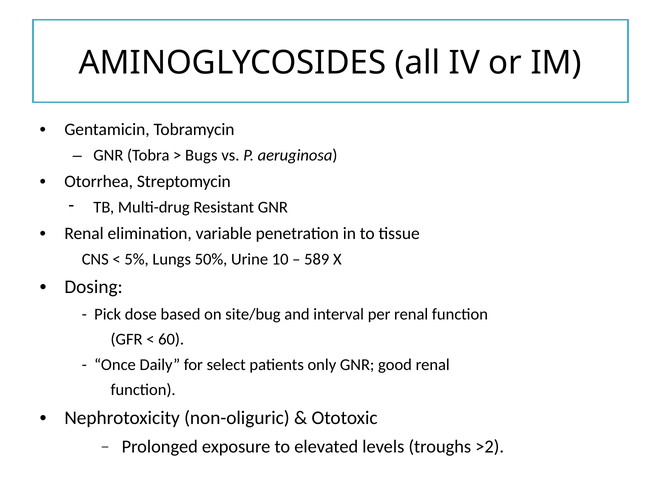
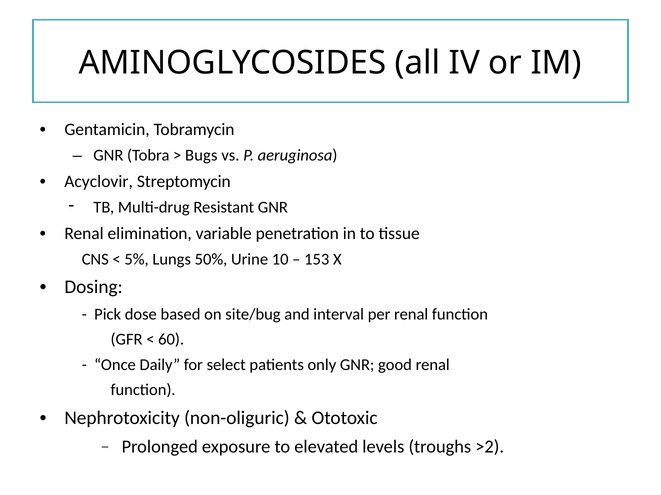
Otorrhea: Otorrhea -> Acyclovir
589: 589 -> 153
